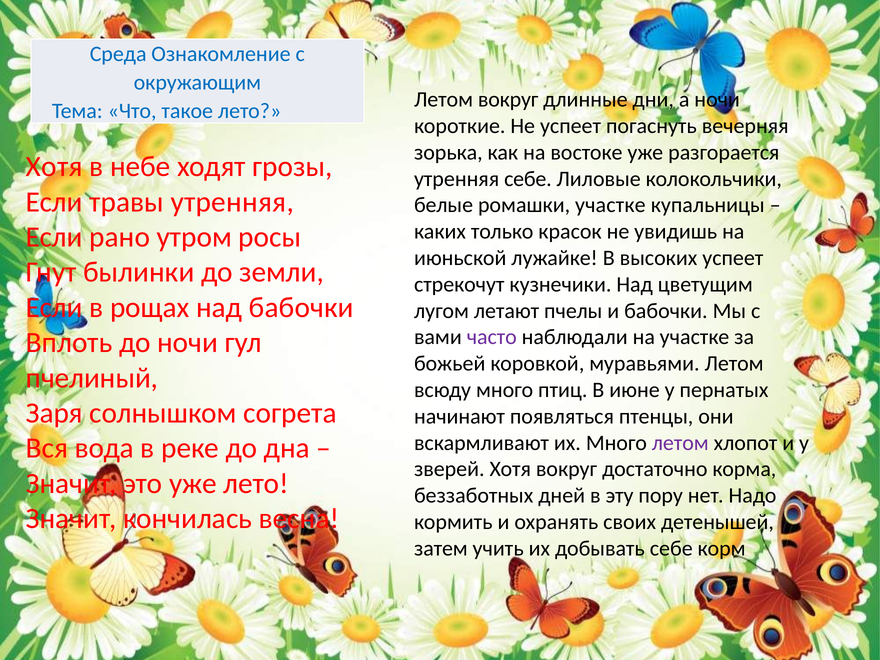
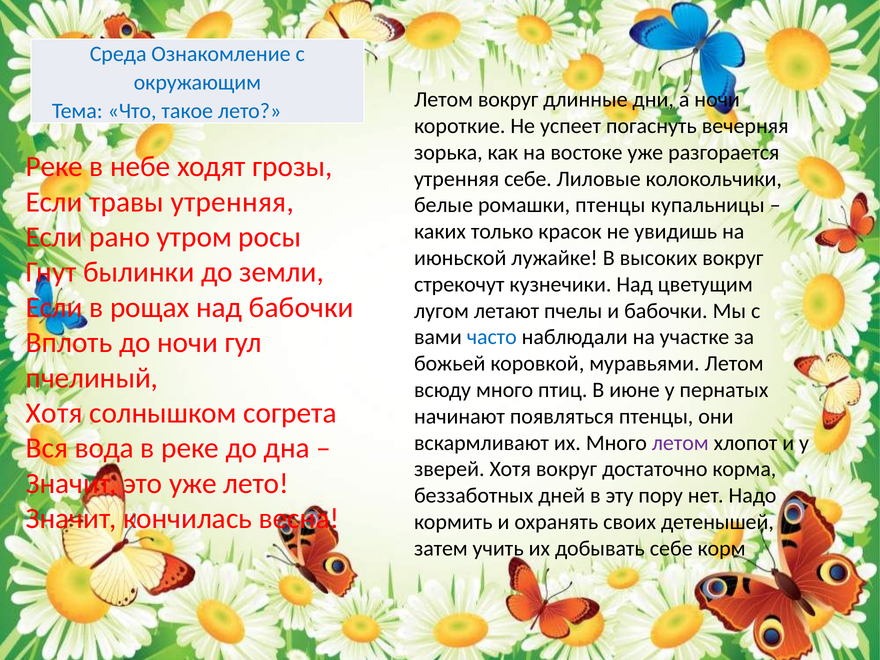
Хотя at (54, 167): Хотя -> Реке
ромашки участке: участке -> птенцы
высоких успеет: успеет -> вокруг
часто colour: purple -> blue
Заря at (54, 413): Заря -> Хотя
